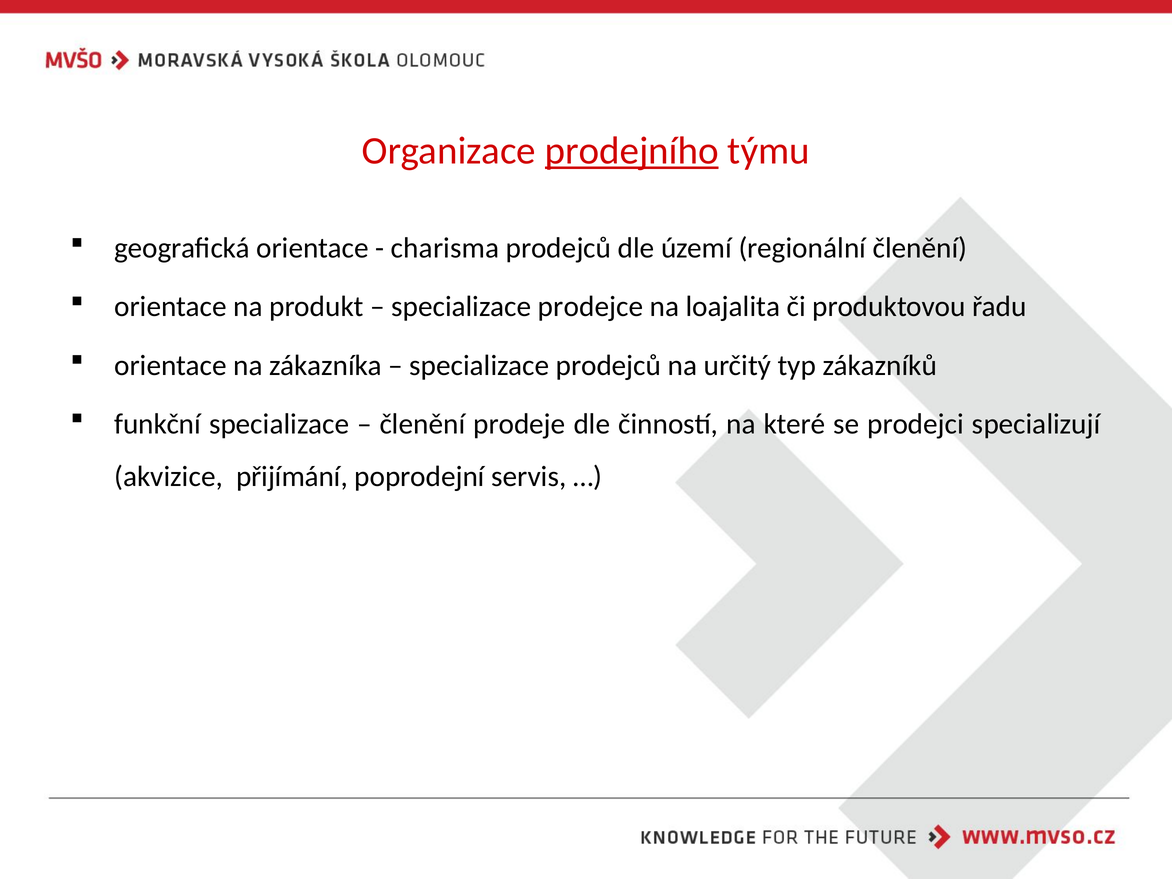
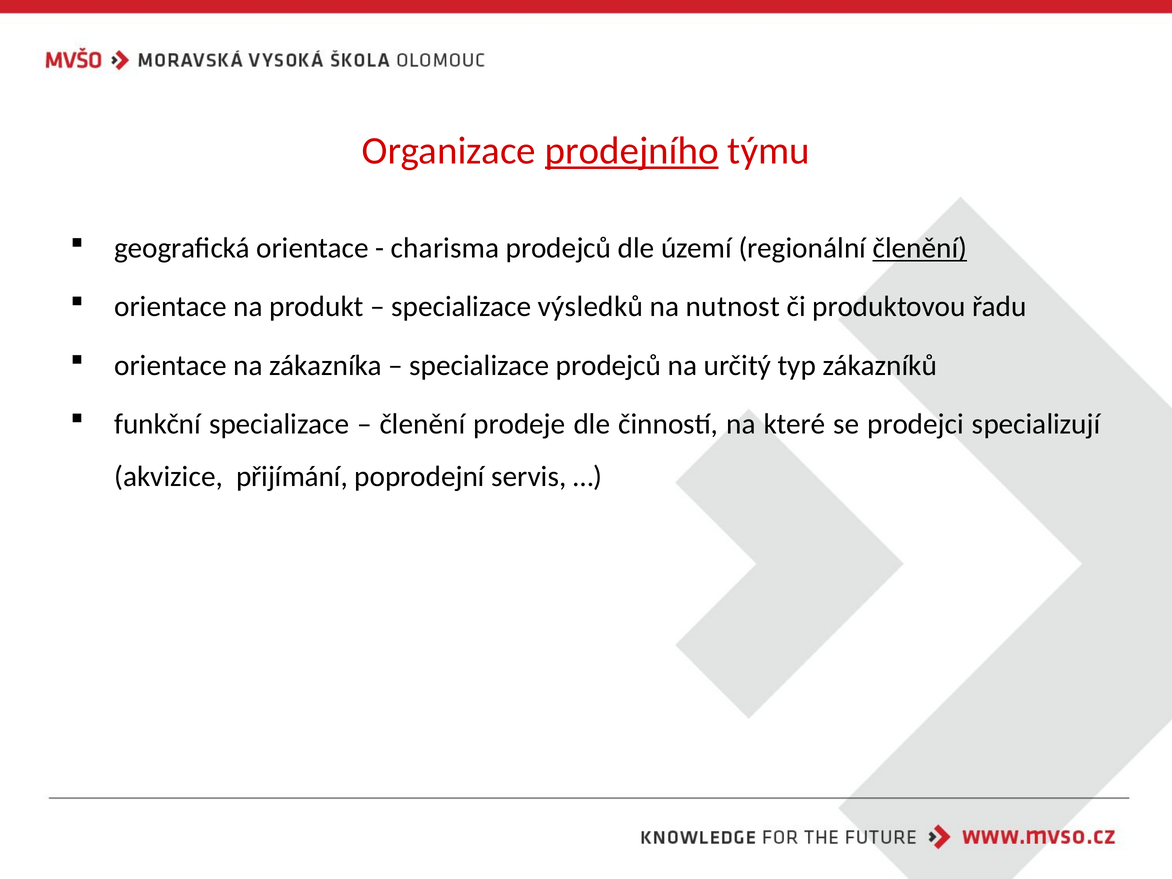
členění at (920, 248) underline: none -> present
prodejce: prodejce -> výsledků
loajalita: loajalita -> nutnost
